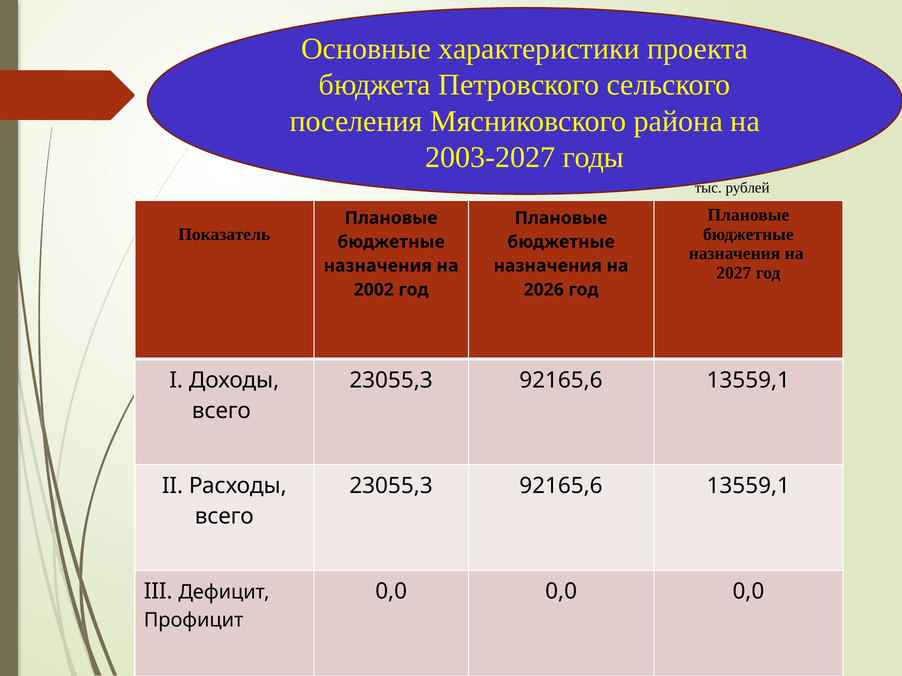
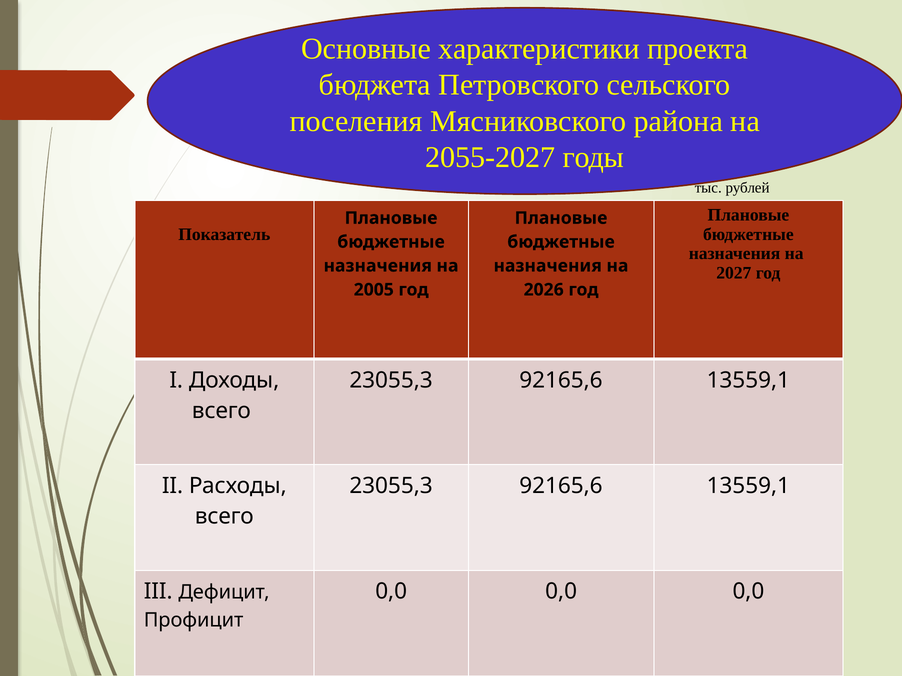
2003-2027: 2003-2027 -> 2055-2027
2002: 2002 -> 2005
